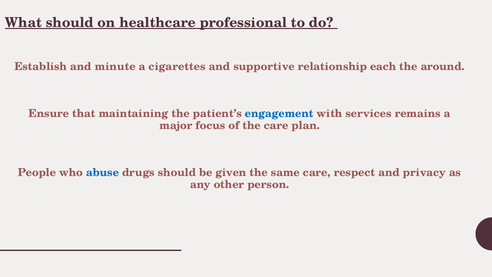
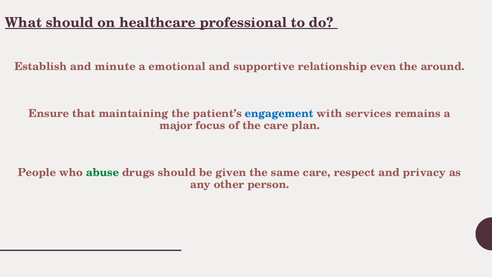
cigarettes: cigarettes -> emotional
each: each -> even
abuse colour: blue -> green
